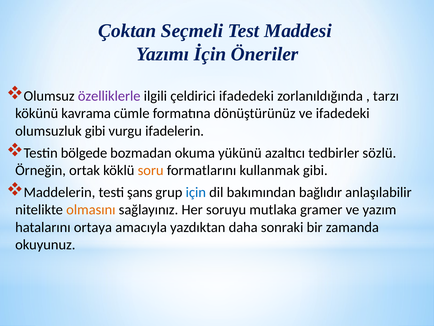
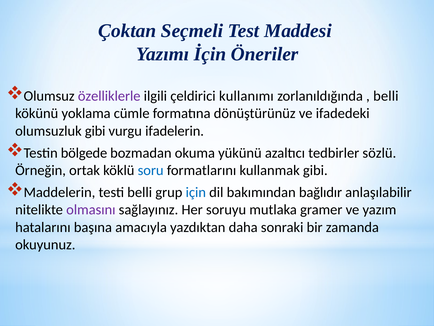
çeldirici ifadedeki: ifadedeki -> kullanımı
tarzı at (386, 96): tarzı -> belli
kavrama: kavrama -> yoklama
soru colour: orange -> blue
testi şans: şans -> belli
olmasını colour: orange -> purple
ortaya: ortaya -> başına
